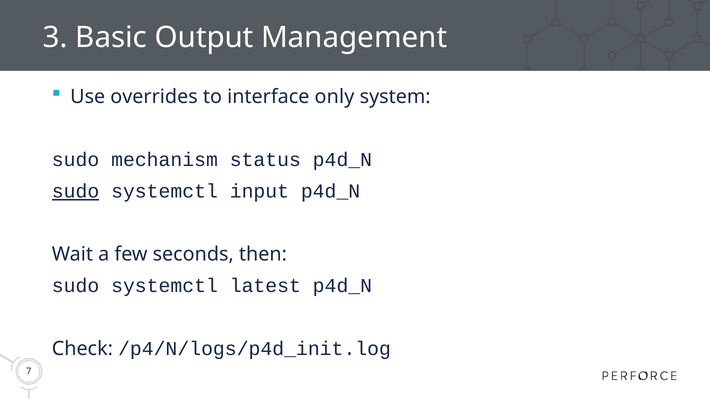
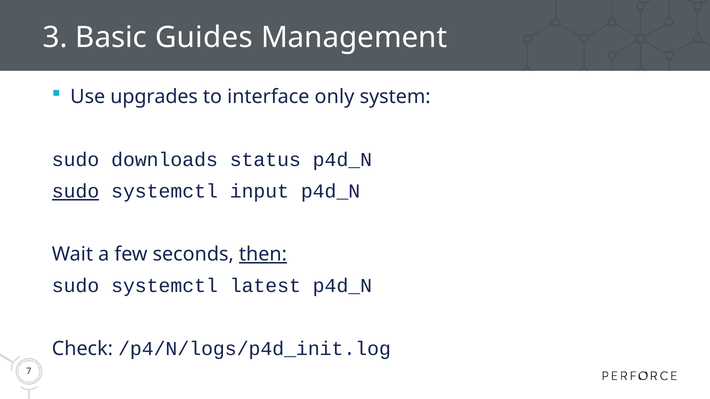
Output: Output -> Guides
overrides: overrides -> upgrades
mechanism: mechanism -> downloads
then underline: none -> present
